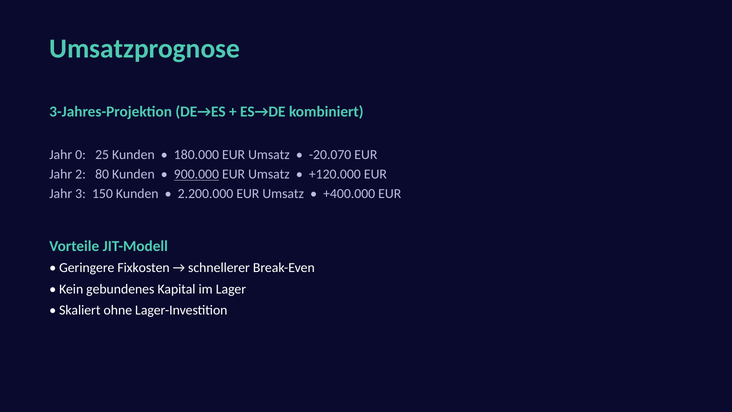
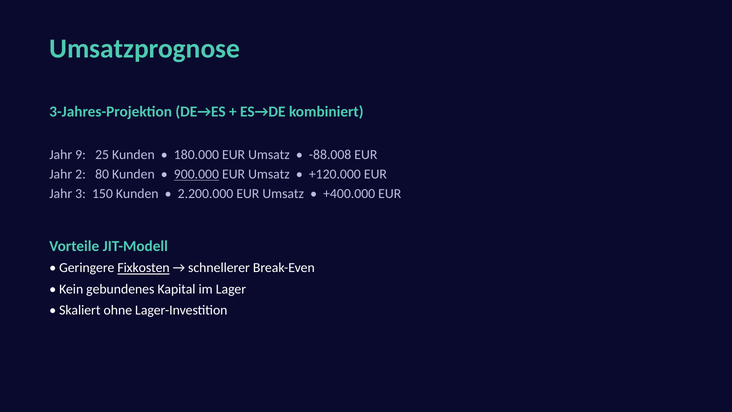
0: 0 -> 9
-20.070: -20.070 -> -88.008
Fixkosten underline: none -> present
